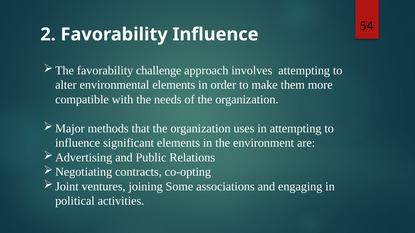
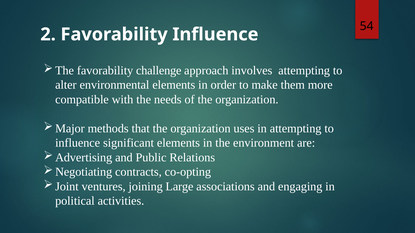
Some: Some -> Large
